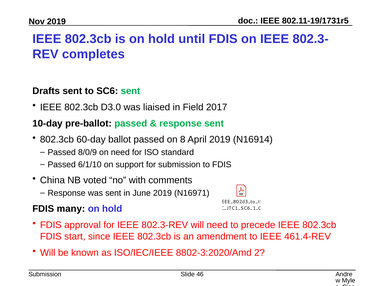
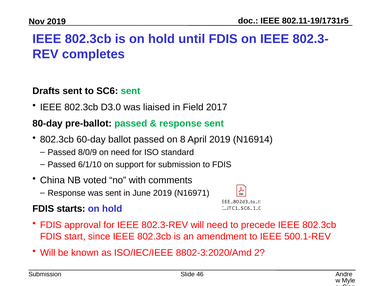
10-day: 10-day -> 80-day
many: many -> starts
461.4-REV: 461.4-REV -> 500.1-REV
